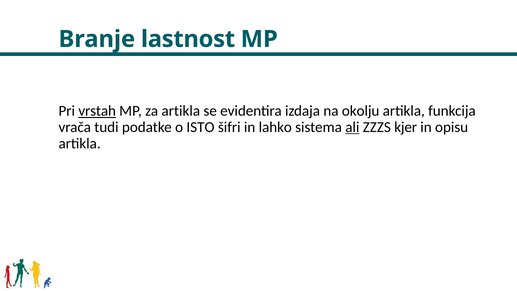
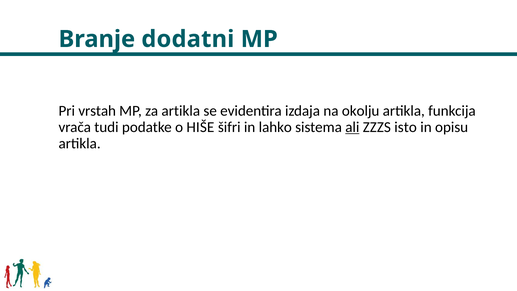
lastnost: lastnost -> dodatni
vrstah underline: present -> none
ISTO: ISTO -> HIŠE
kjer: kjer -> isto
